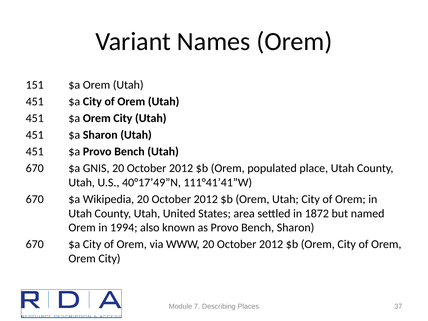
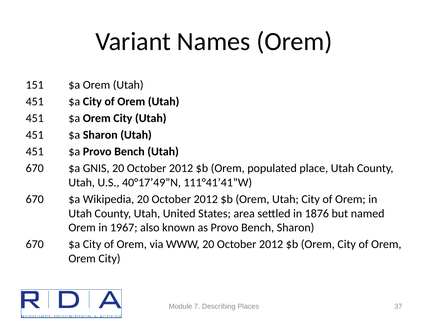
1872: 1872 -> 1876
1994: 1994 -> 1967
